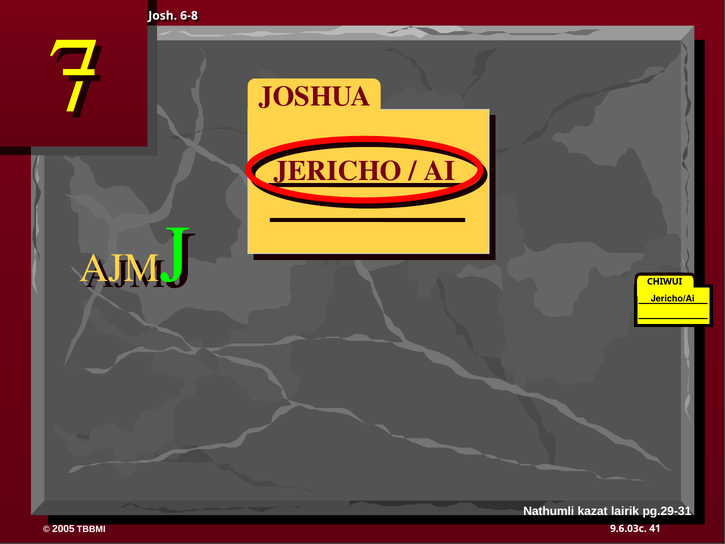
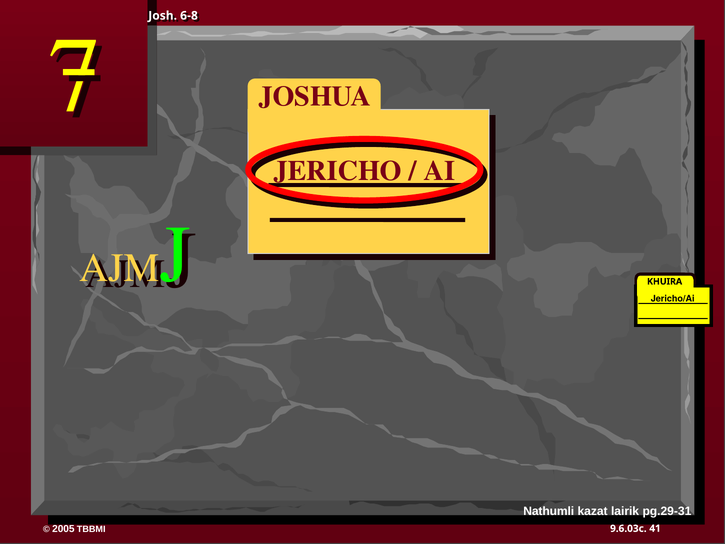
CHIWUI: CHIWUI -> KHUIRA
